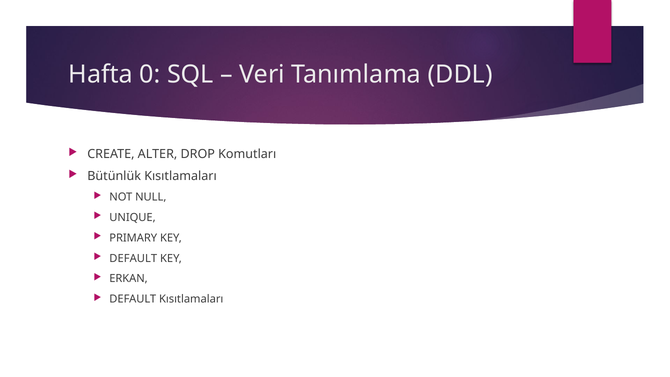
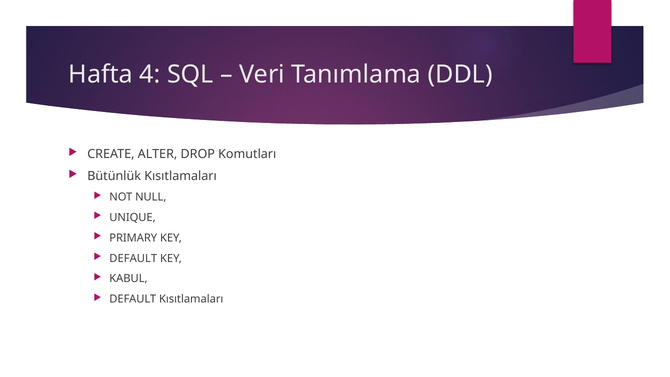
0: 0 -> 4
ERKAN: ERKAN -> KABUL
